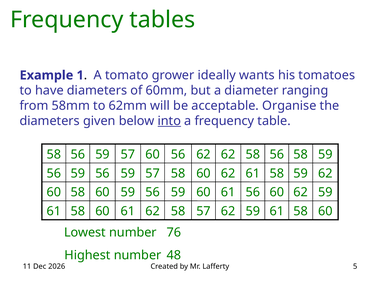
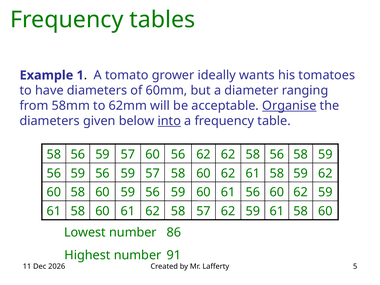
Organise underline: none -> present
76: 76 -> 86
48: 48 -> 91
